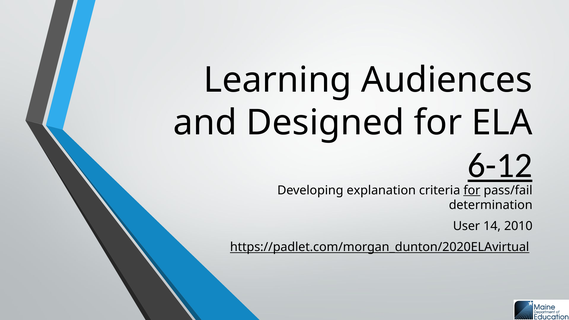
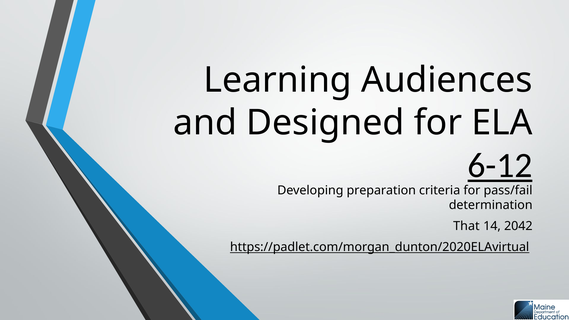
explanation: explanation -> preparation
for at (472, 190) underline: present -> none
User: User -> That
2010: 2010 -> 2042
